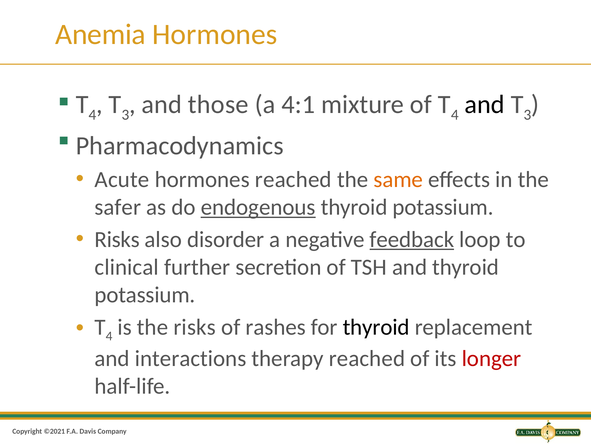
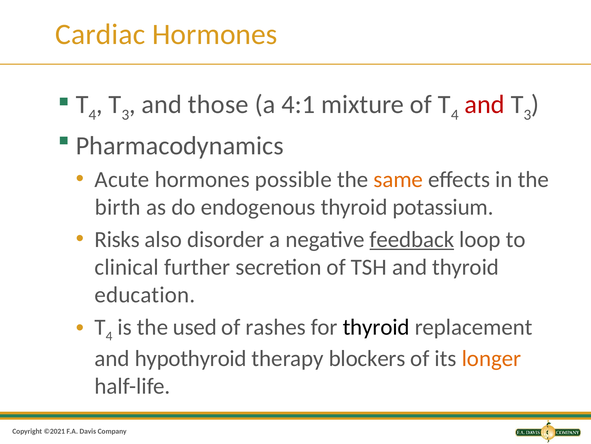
Anemia: Anemia -> Cardiac
and at (485, 104) colour: black -> red
hormones reached: reached -> possible
safer: safer -> birth
endogenous underline: present -> none
potassium at (145, 294): potassium -> education
the risks: risks -> used
interactions: interactions -> hypothyroid
therapy reached: reached -> blockers
longer colour: red -> orange
